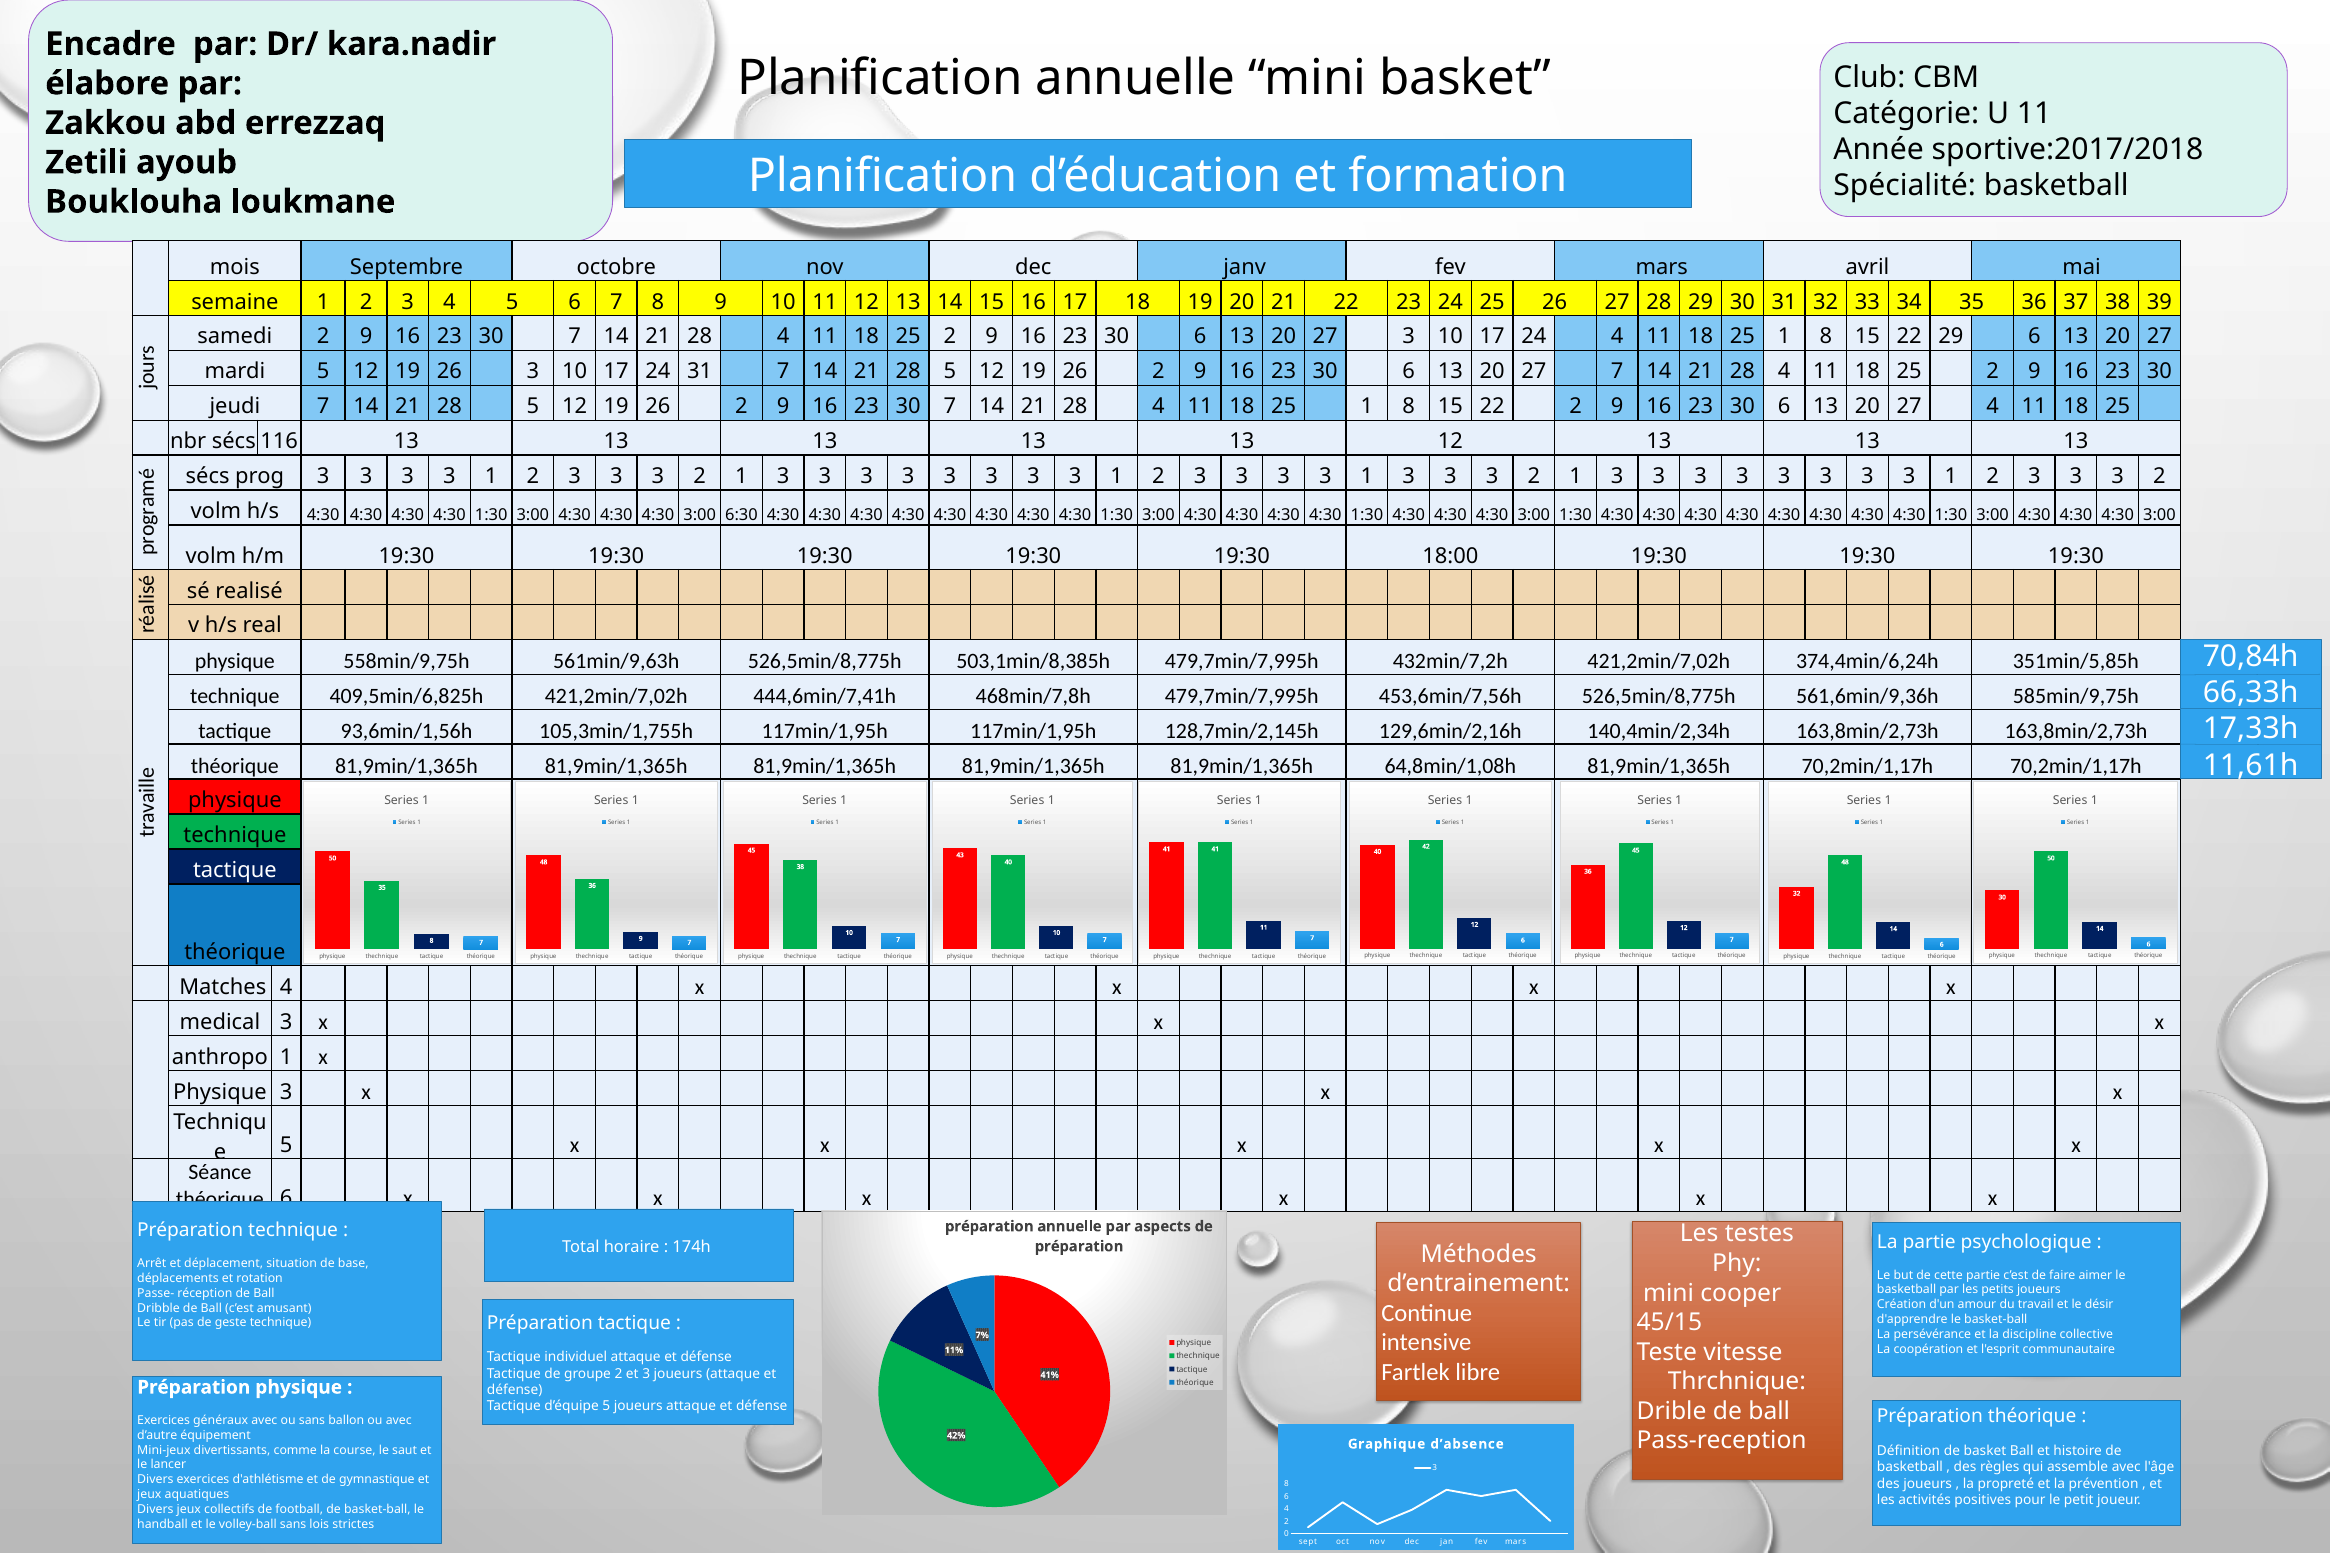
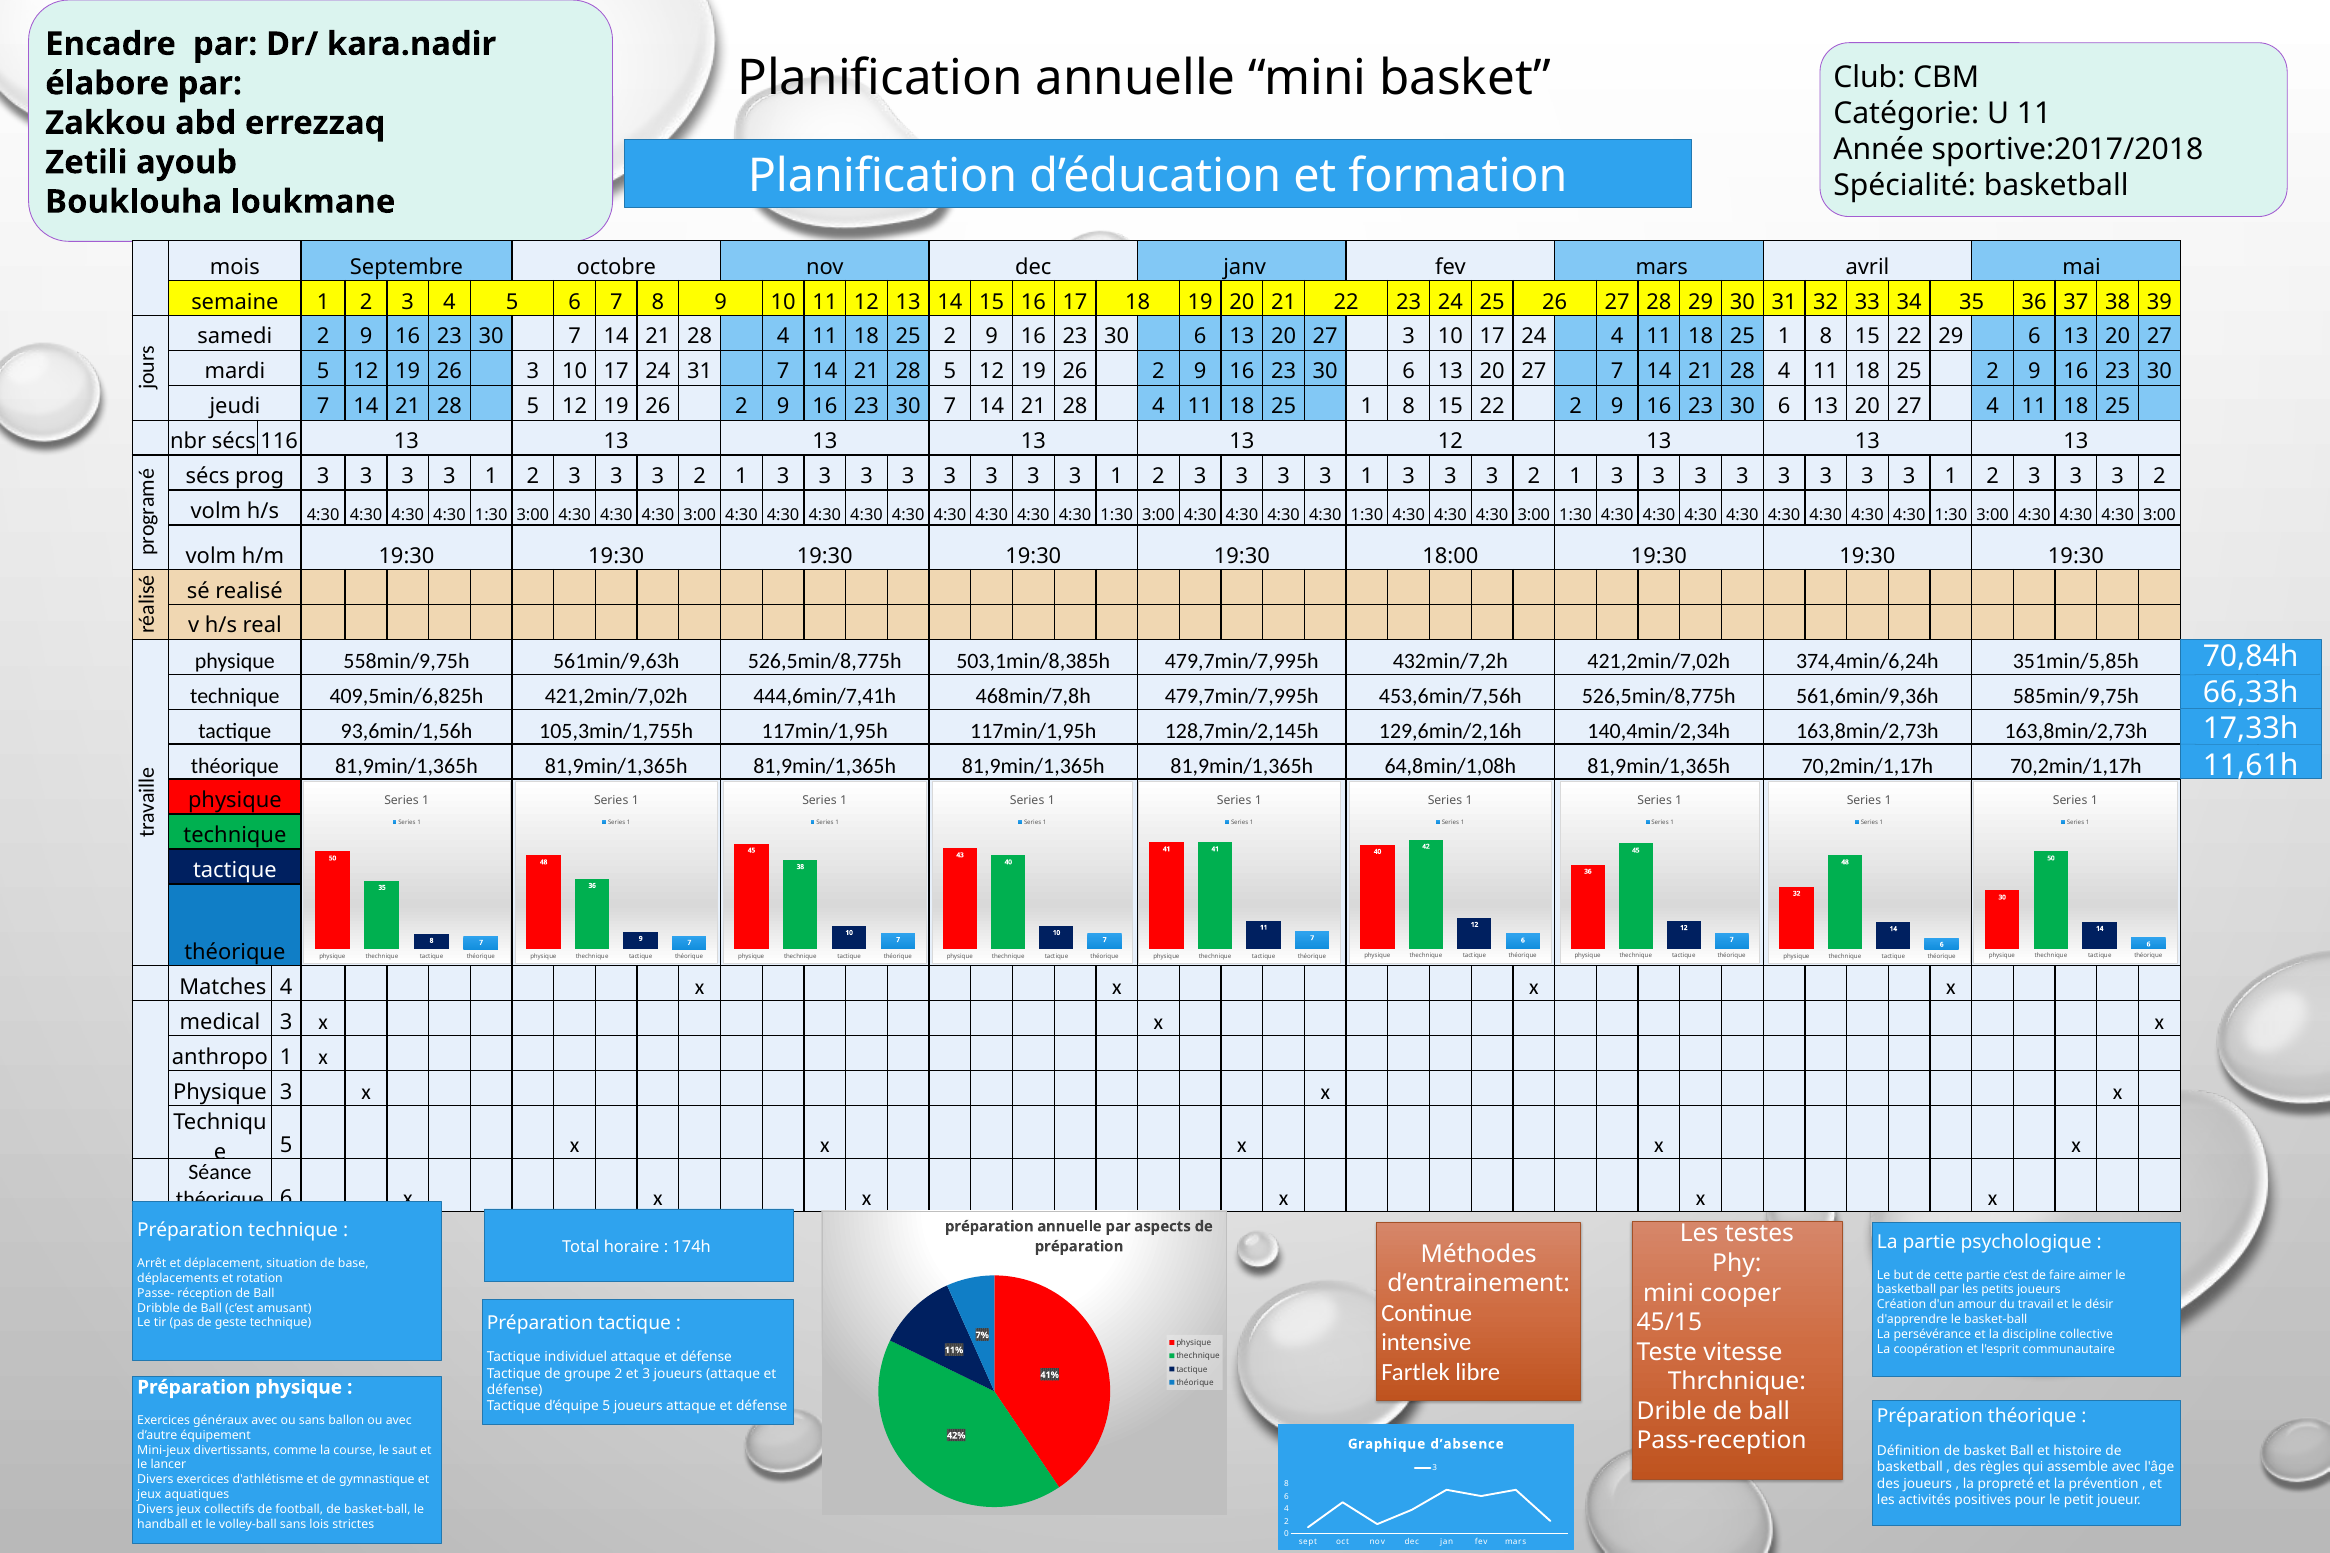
4:30 3:00 6:30: 6:30 -> 4:30
